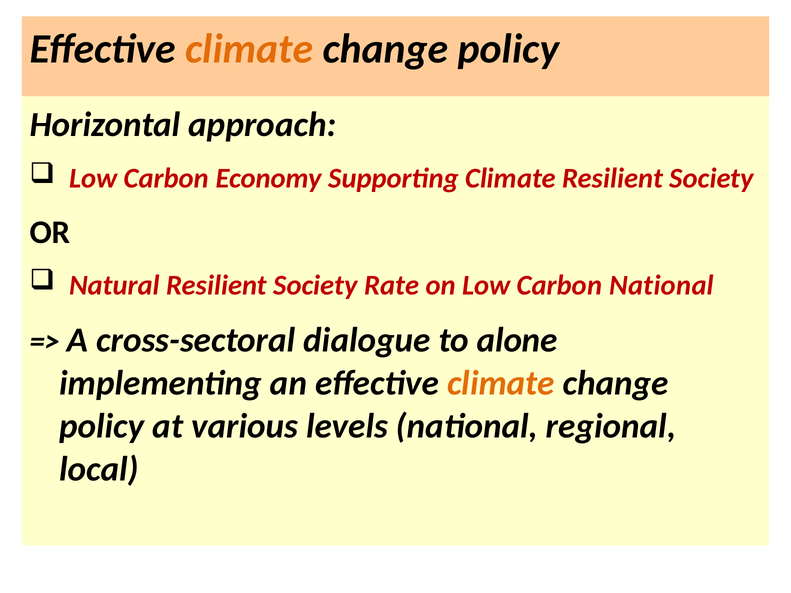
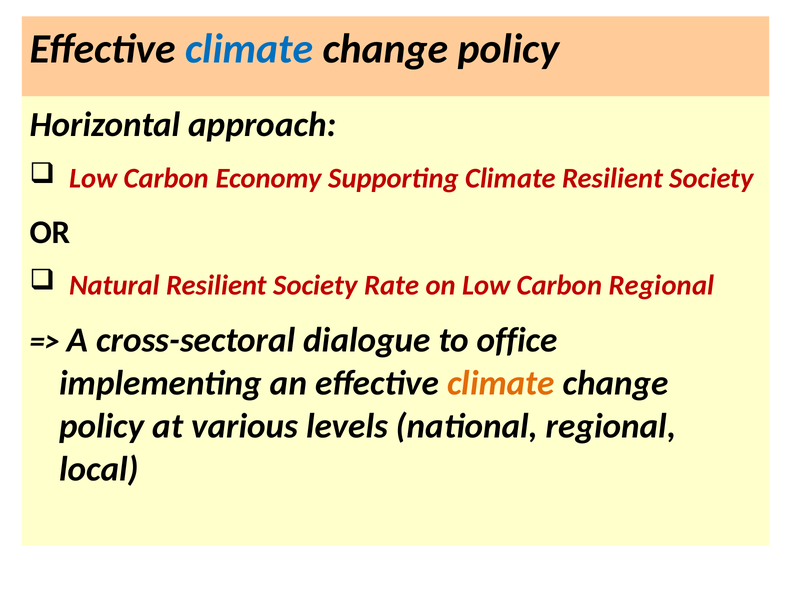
climate at (249, 49) colour: orange -> blue
Carbon National: National -> Regional
alone: alone -> office
